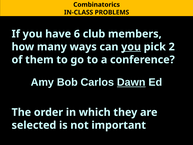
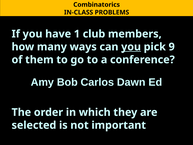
6: 6 -> 1
2: 2 -> 9
Dawn underline: present -> none
